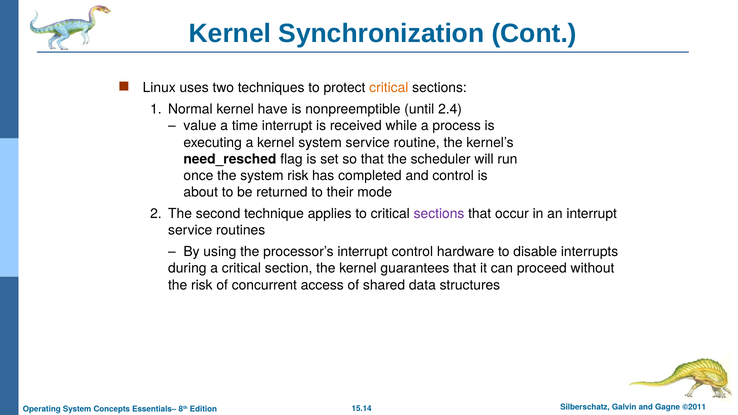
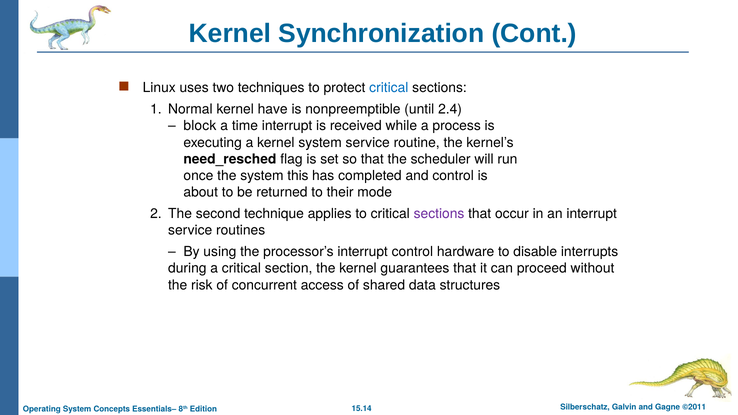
critical at (389, 88) colour: orange -> blue
value: value -> block
system risk: risk -> this
